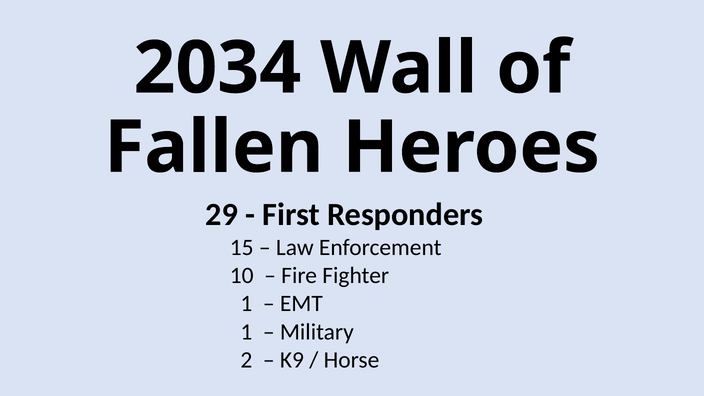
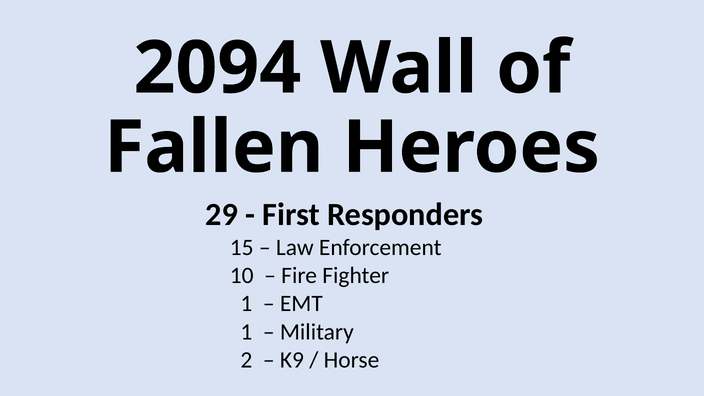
2034: 2034 -> 2094
